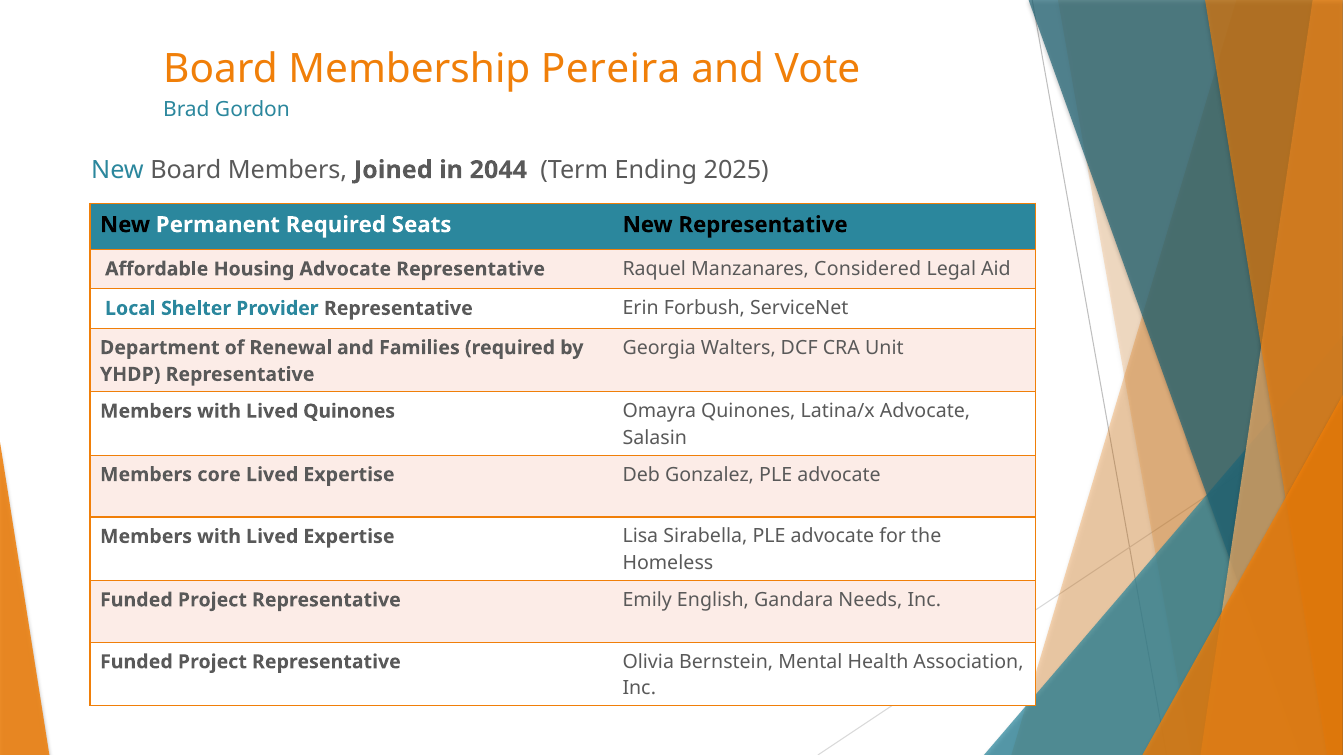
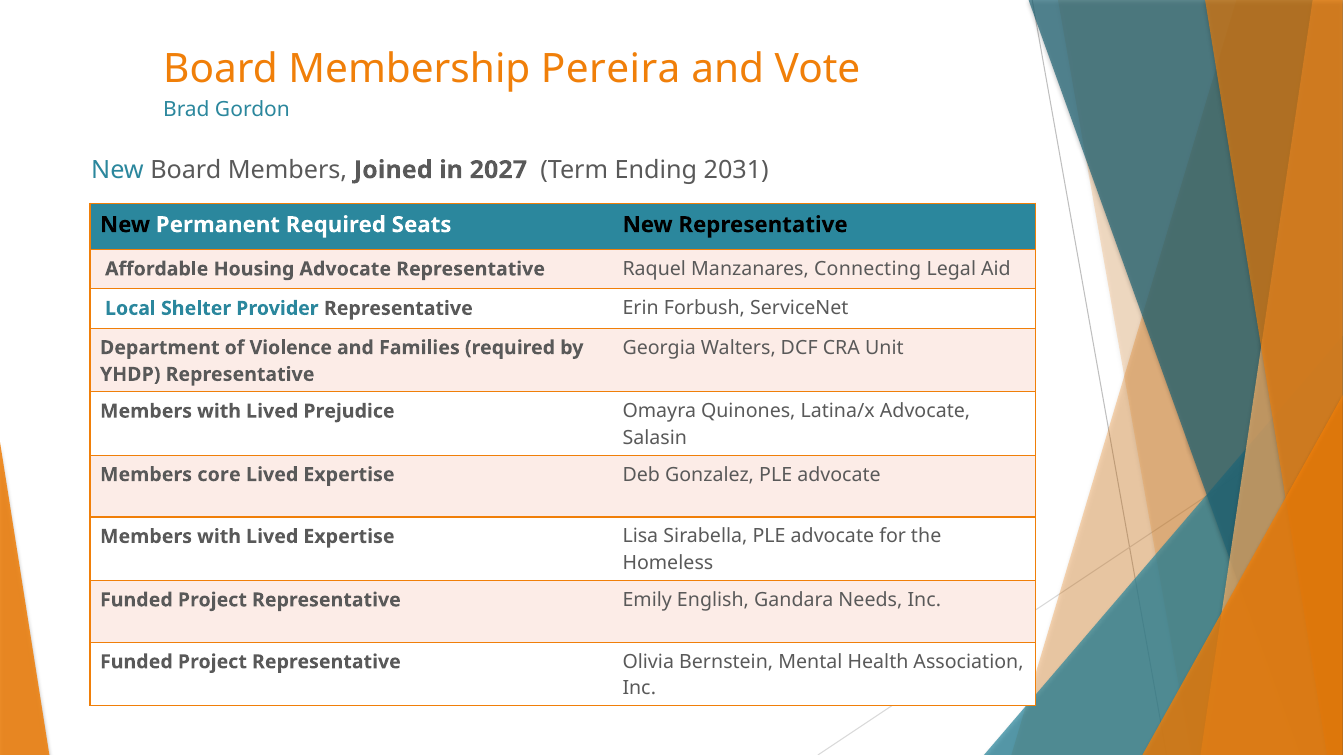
2044: 2044 -> 2027
2025: 2025 -> 2031
Considered: Considered -> Connecting
Renewal: Renewal -> Violence
Lived Quinones: Quinones -> Prejudice
